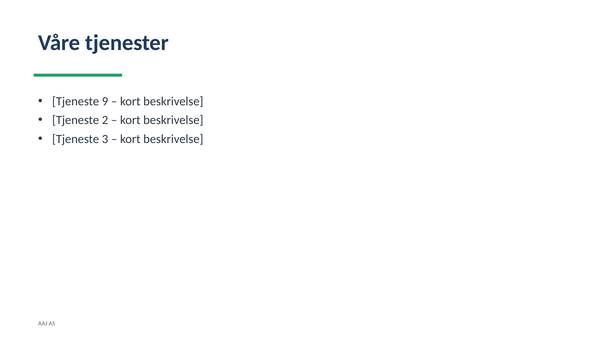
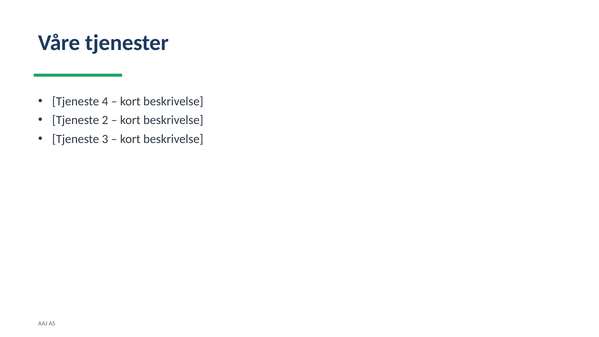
9: 9 -> 4
